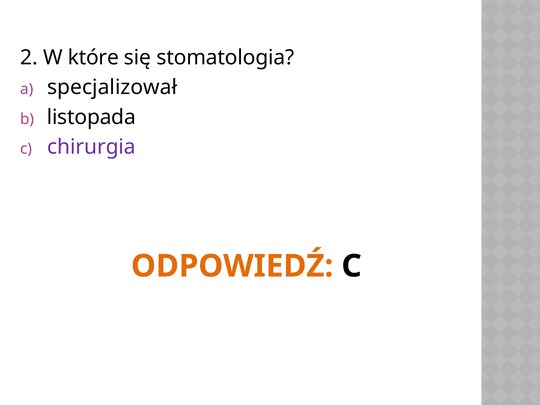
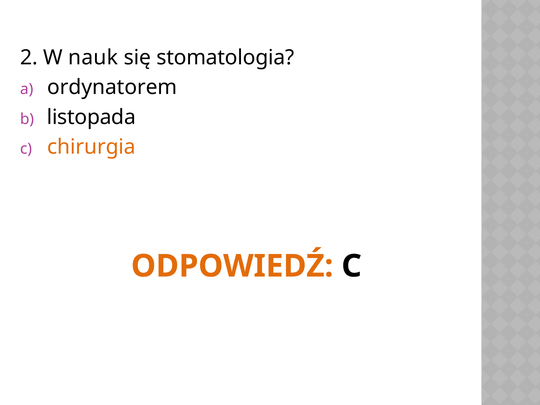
które: które -> nauk
specjalizował: specjalizował -> ordynatorem
chirurgia colour: purple -> orange
